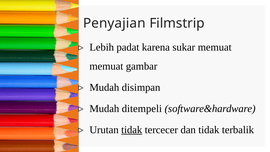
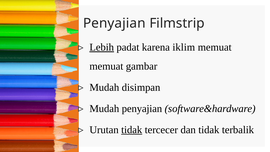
Lebih underline: none -> present
sukar: sukar -> iklim
Mudah ditempeli: ditempeli -> penyajian
